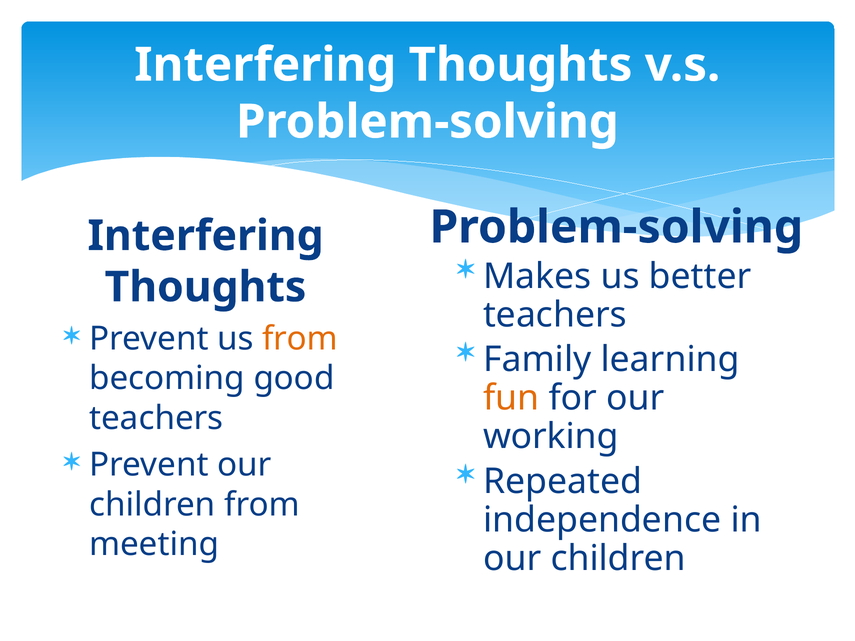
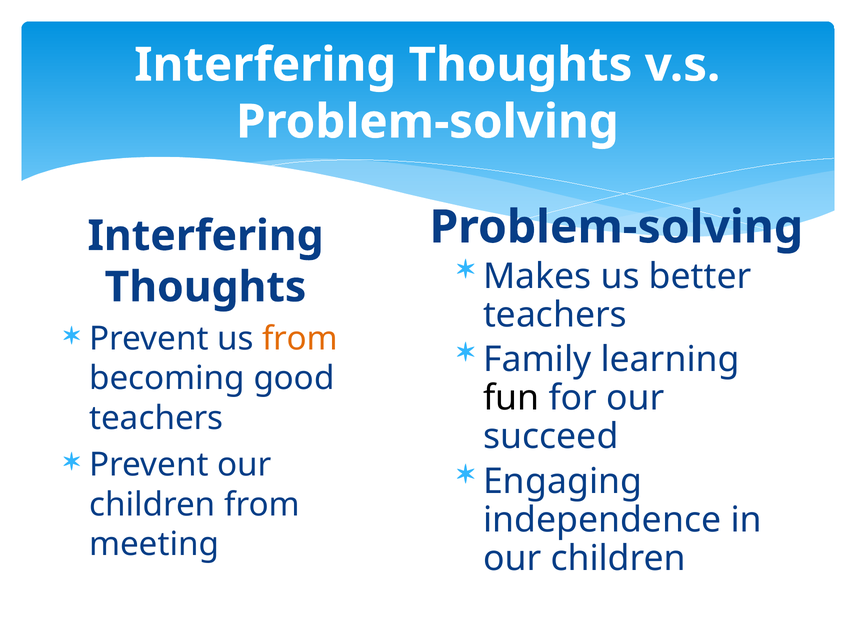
fun colour: orange -> black
working: working -> succeed
Repeated: Repeated -> Engaging
